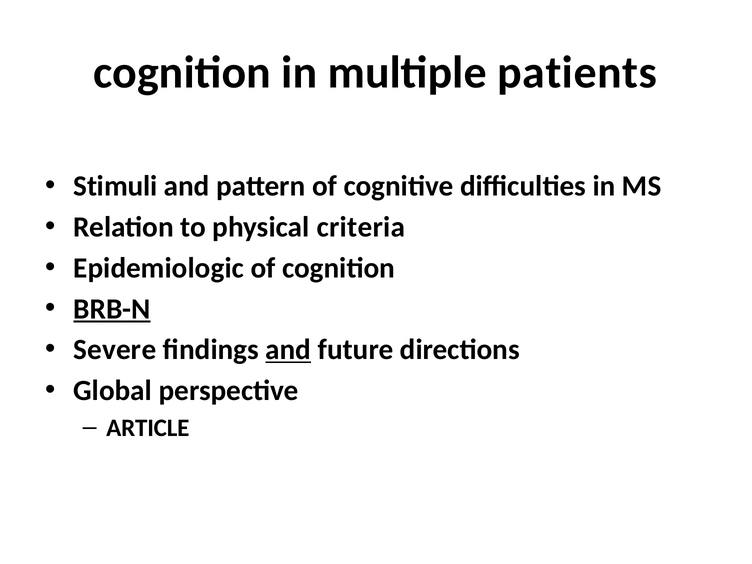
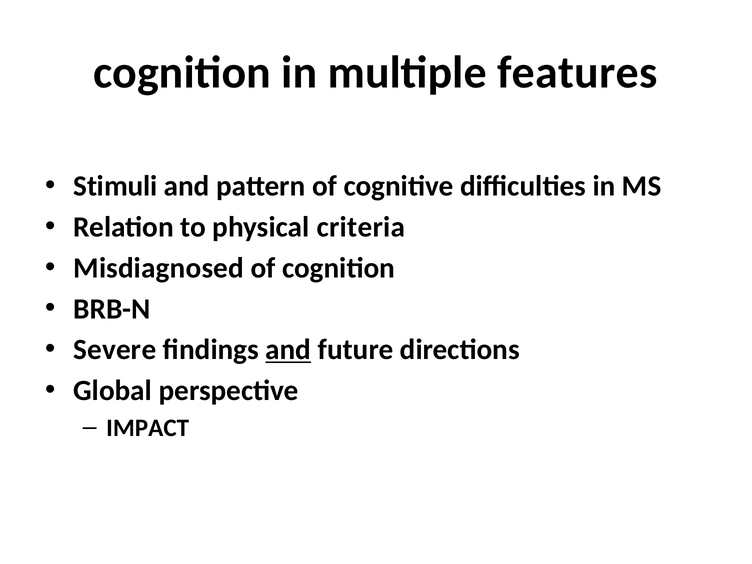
patients: patients -> features
Epidemiologic: Epidemiologic -> Misdiagnosed
BRB-N underline: present -> none
ARTICLE: ARTICLE -> IMPACT
